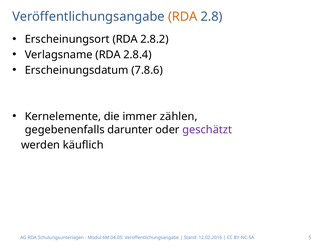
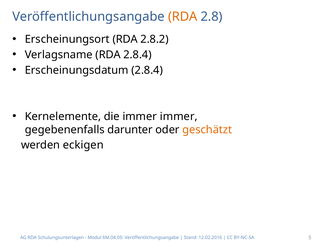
Erscheinungsdatum 7.8.6: 7.8.6 -> 2.8.4
immer zählen: zählen -> immer
geschätzt colour: purple -> orange
käuflich: käuflich -> eckigen
